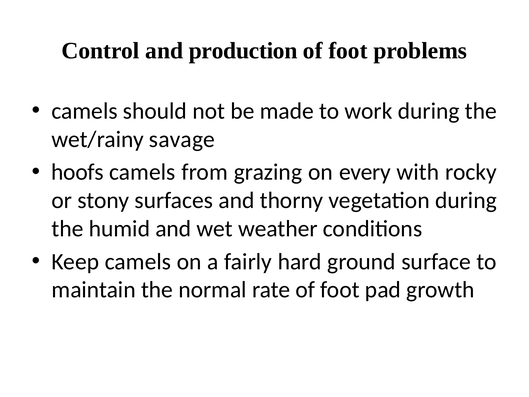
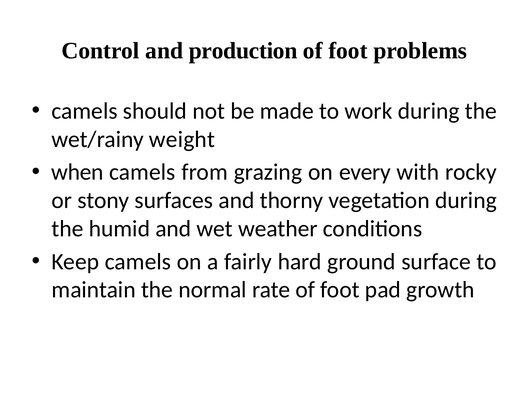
savage: savage -> weight
hoofs: hoofs -> when
